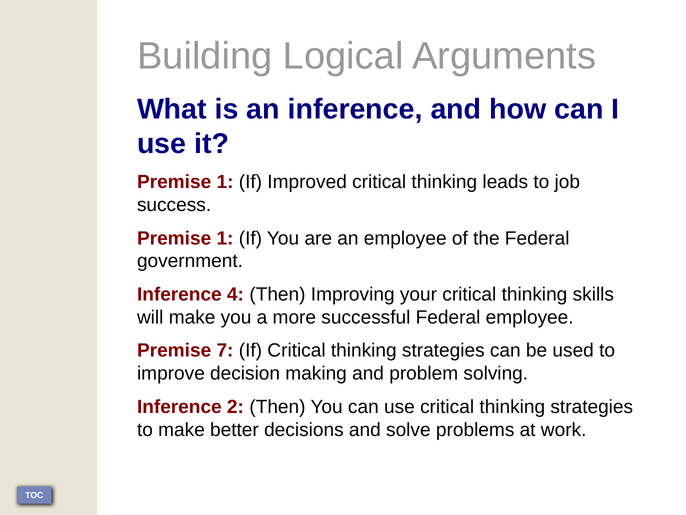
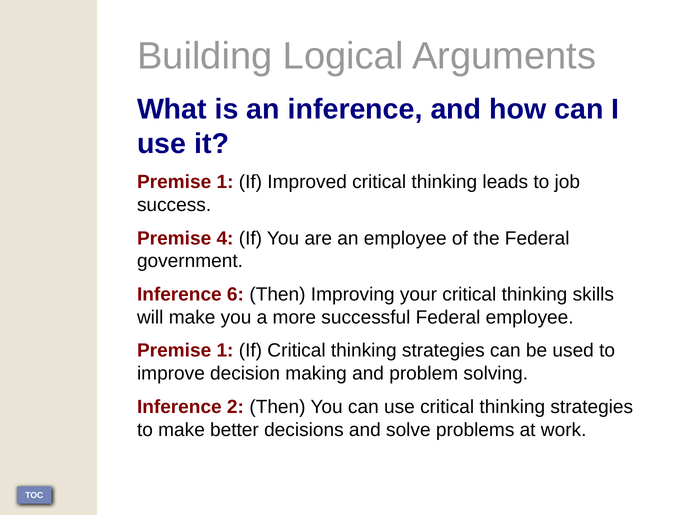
1 at (225, 238): 1 -> 4
4: 4 -> 6
7 at (225, 350): 7 -> 1
